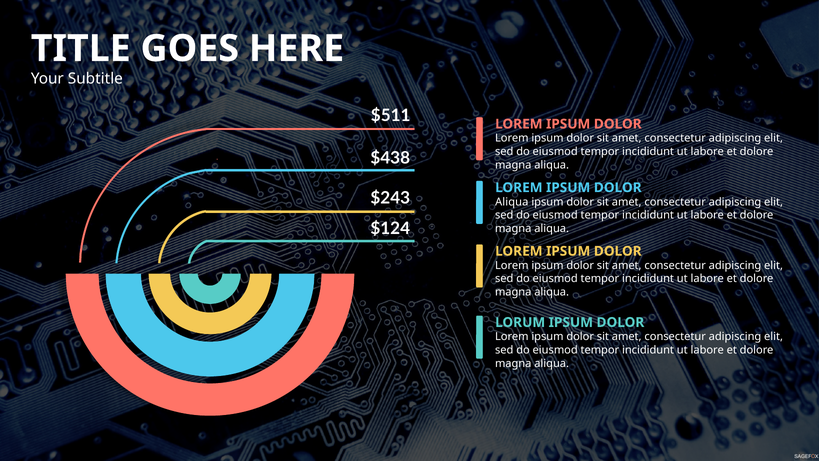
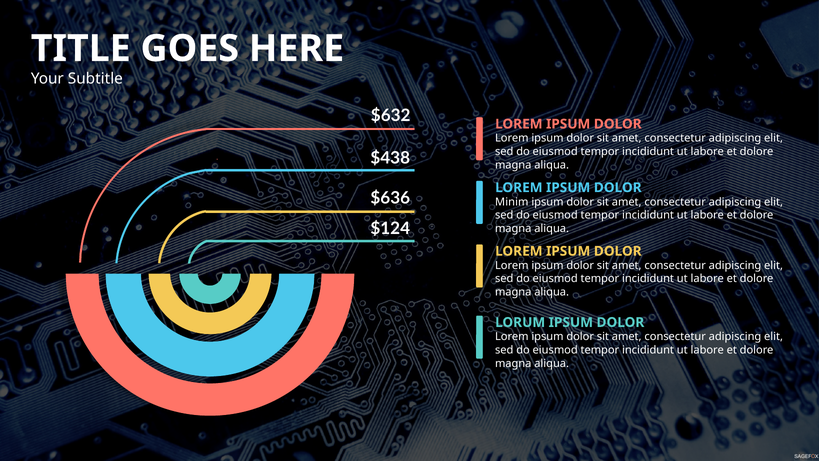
$511: $511 -> $632
$243: $243 -> $636
Aliqua at (512, 202): Aliqua -> Minim
